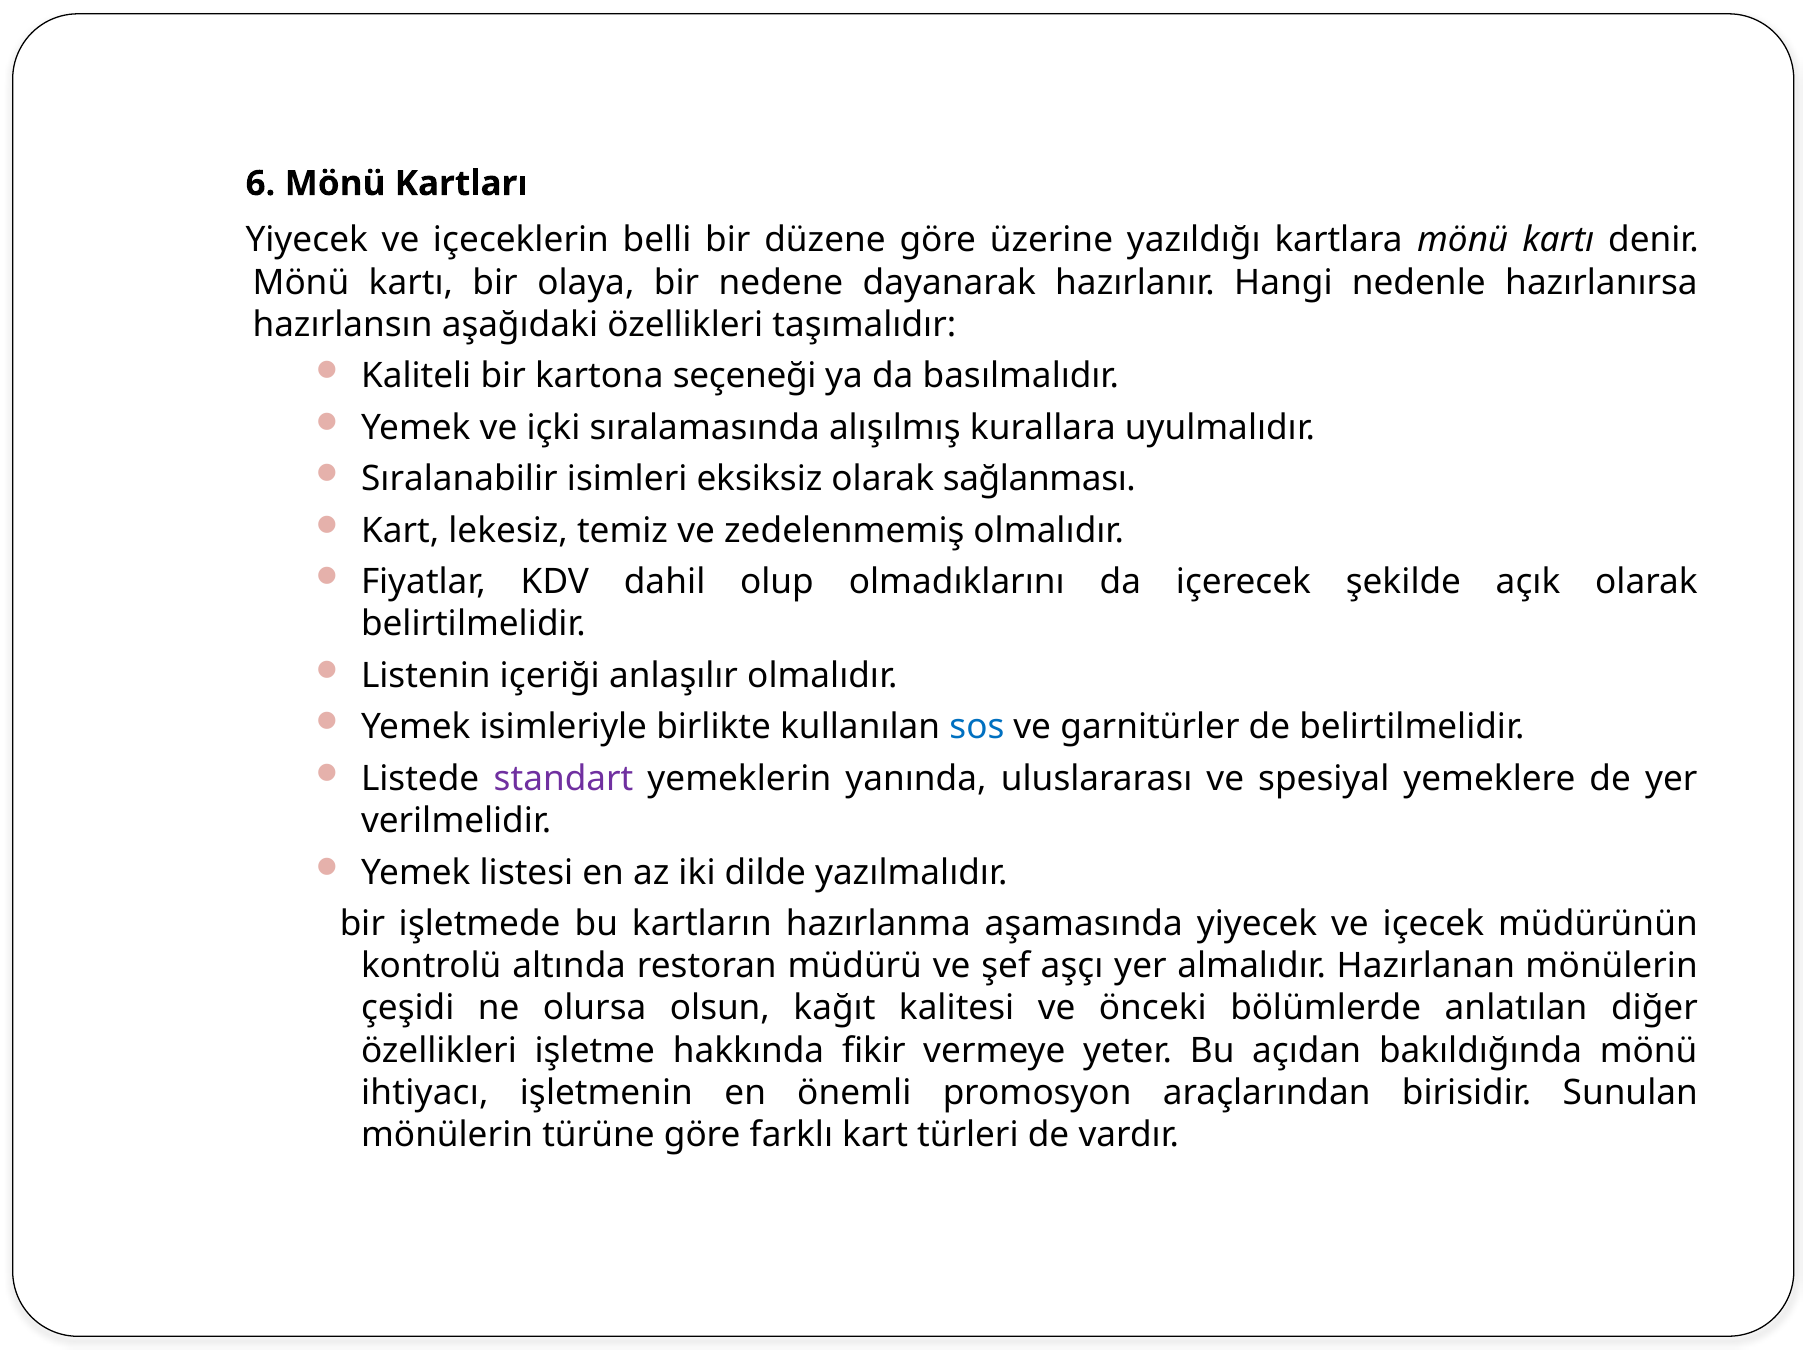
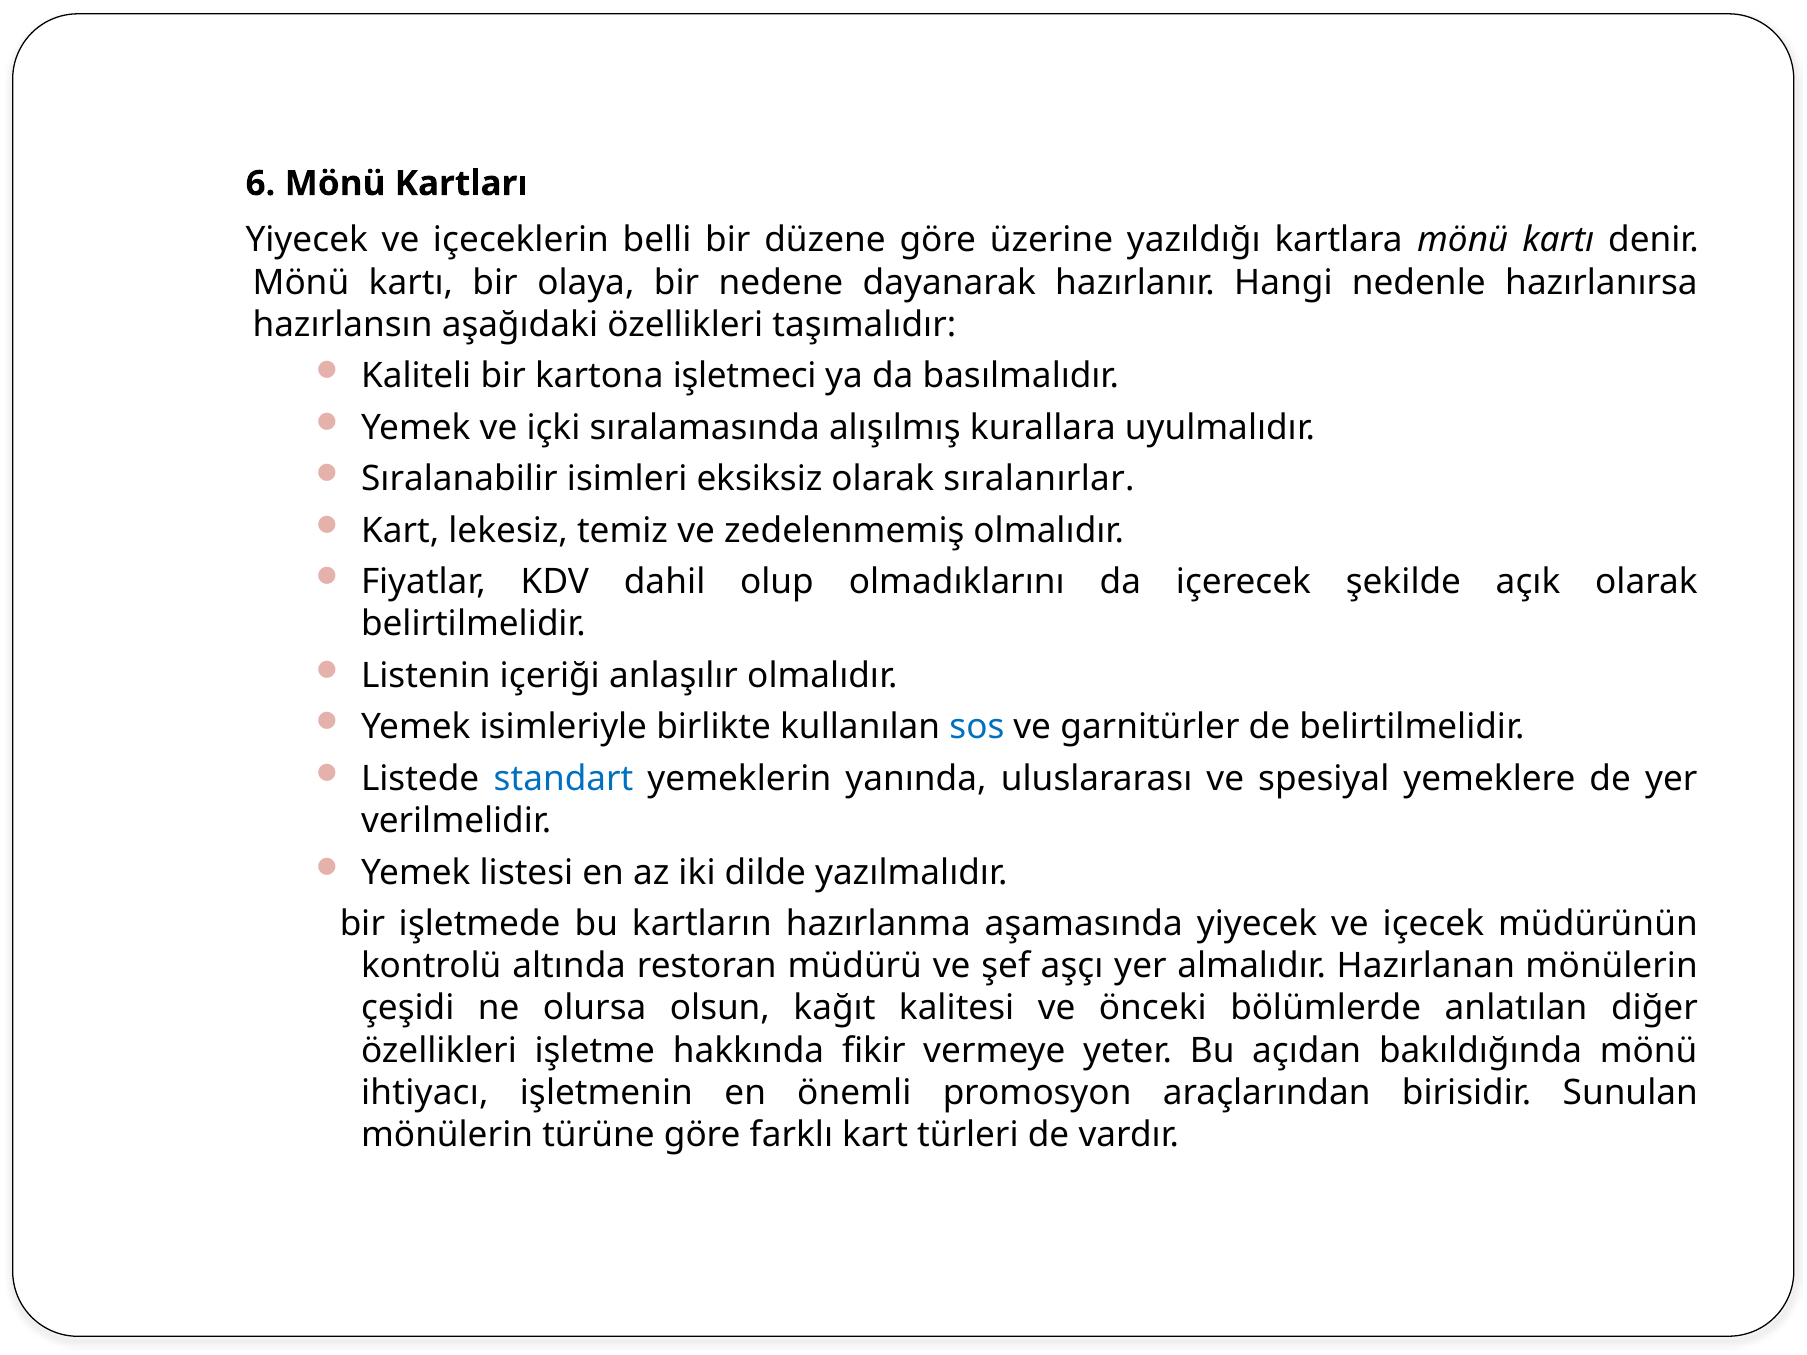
seçeneği: seçeneği -> işletmeci
sağlanması: sağlanması -> sıralanırlar
standart colour: purple -> blue
